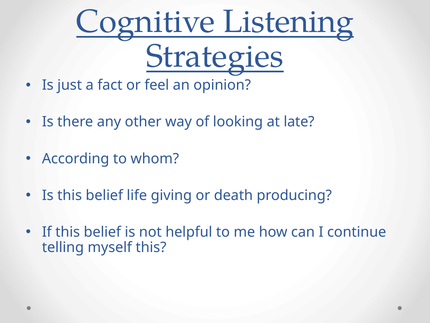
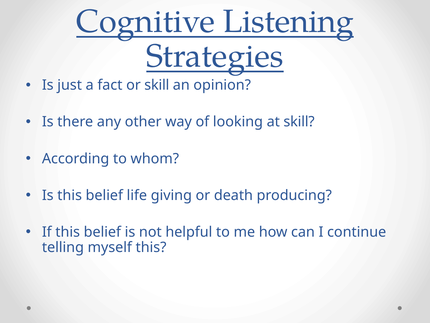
or feel: feel -> skill
at late: late -> skill
